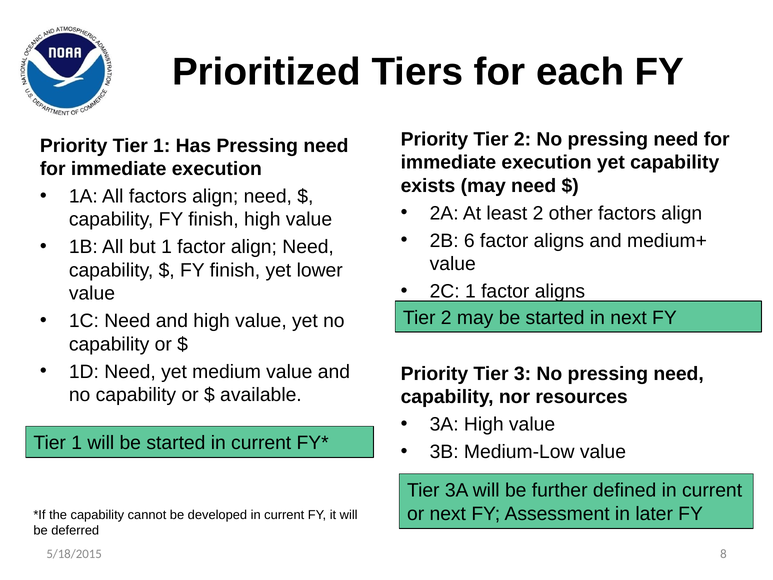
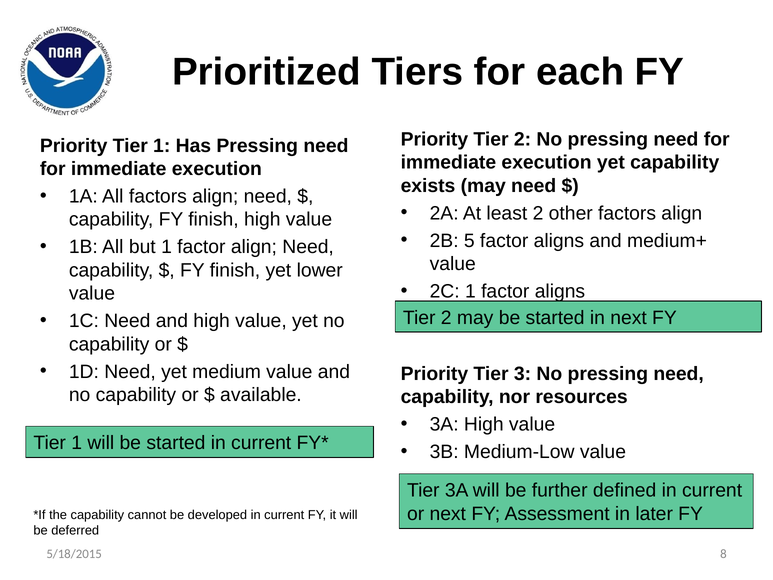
6: 6 -> 5
